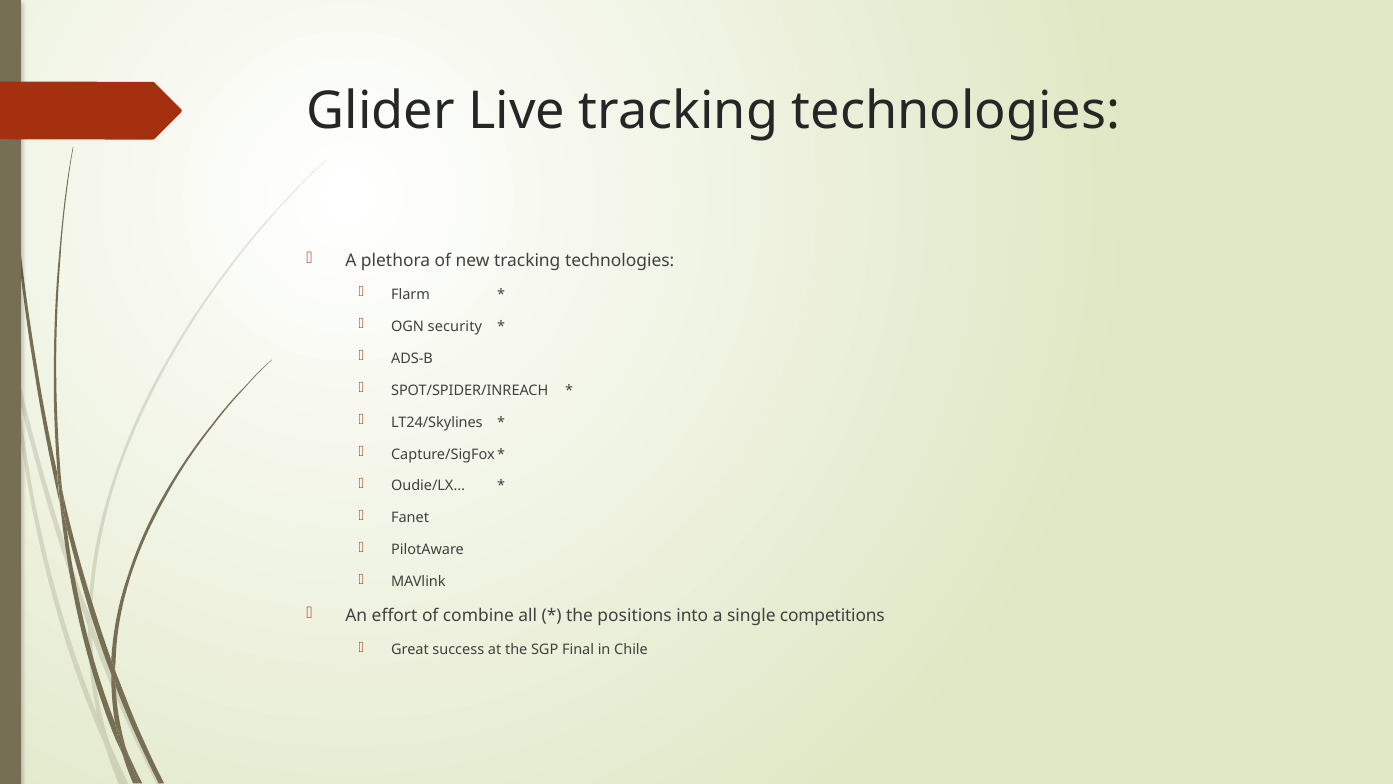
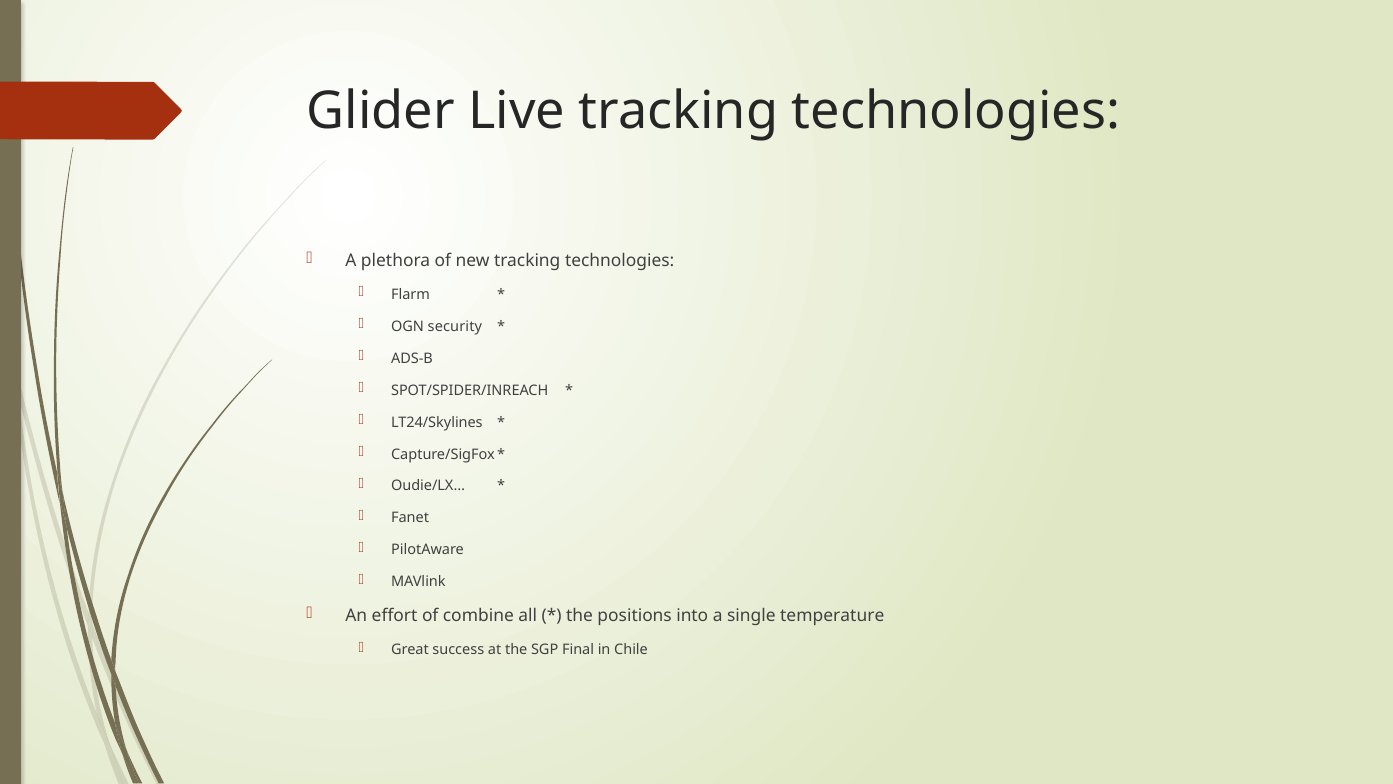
competitions: competitions -> temperature
